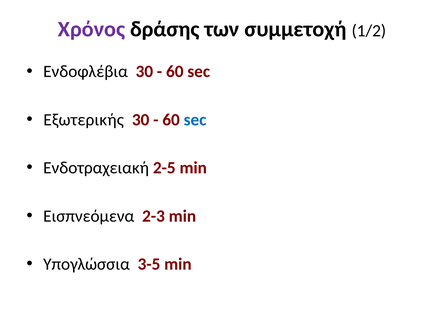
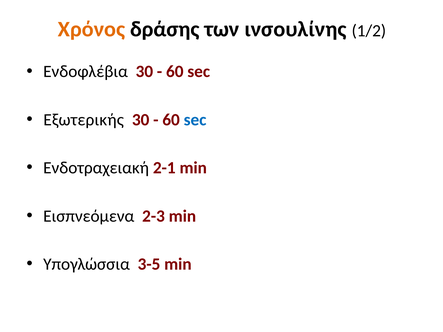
Χρόνος colour: purple -> orange
συμμετοχή: συμμετοχή -> ινσουλίνης
2-5: 2-5 -> 2-1
